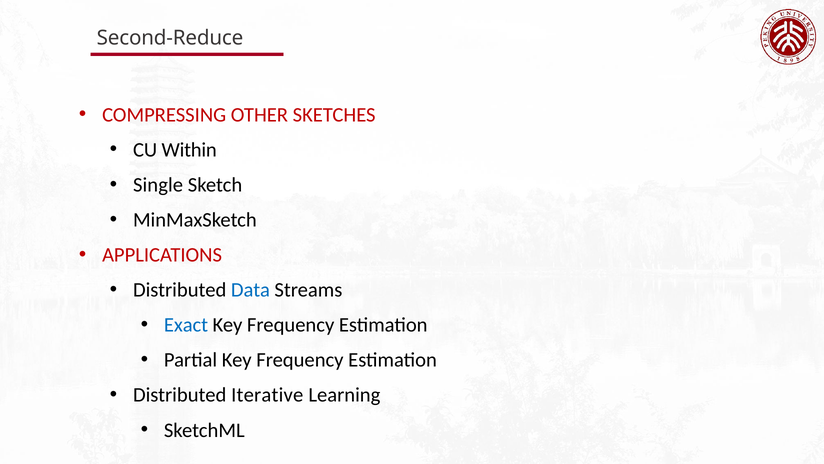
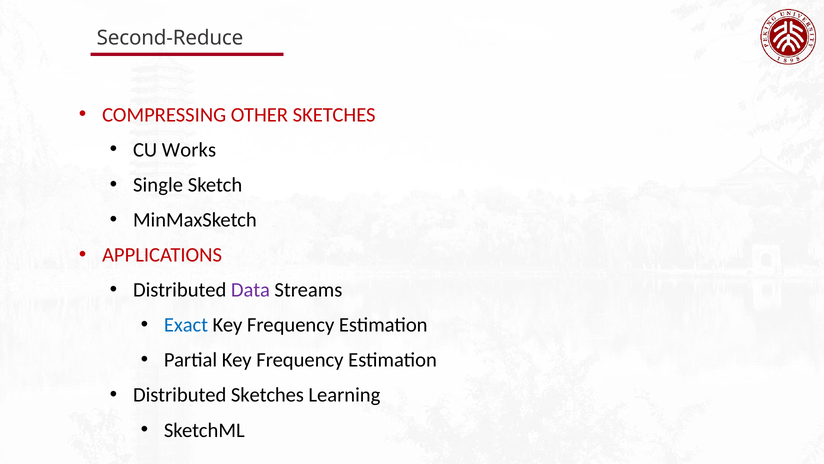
Within: Within -> Works
Data colour: blue -> purple
Distributed Iterative: Iterative -> Sketches
